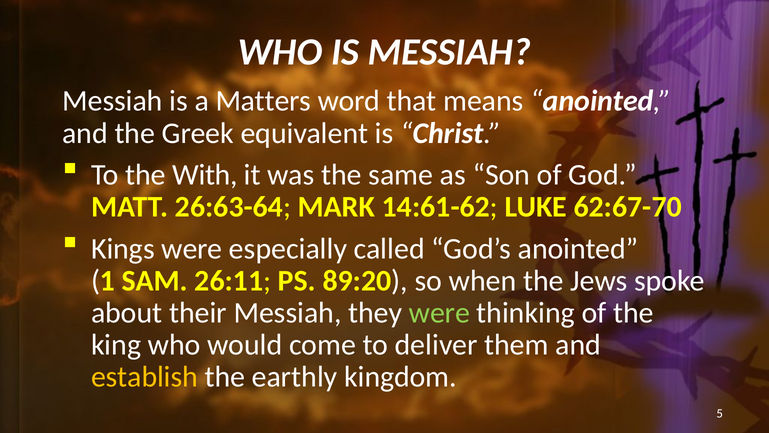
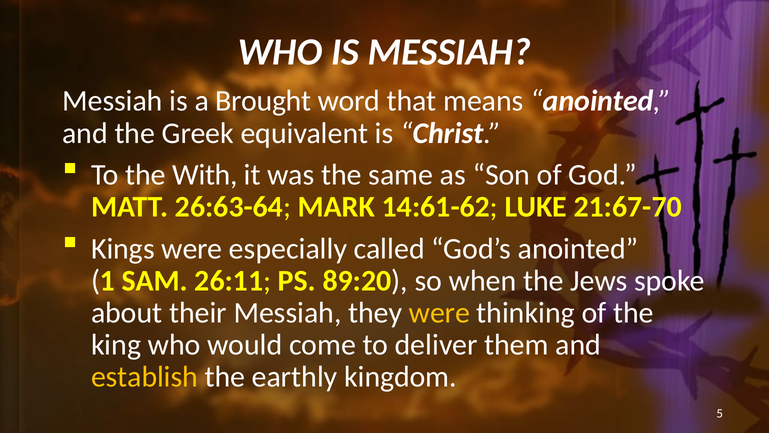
Matters: Matters -> Brought
62:67-70: 62:67-70 -> 21:67-70
were at (439, 312) colour: light green -> yellow
